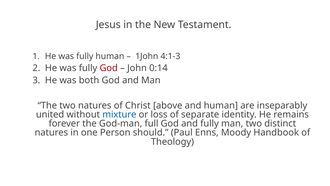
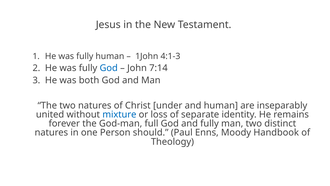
God at (109, 68) colour: red -> blue
0:14: 0:14 -> 7:14
above: above -> under
